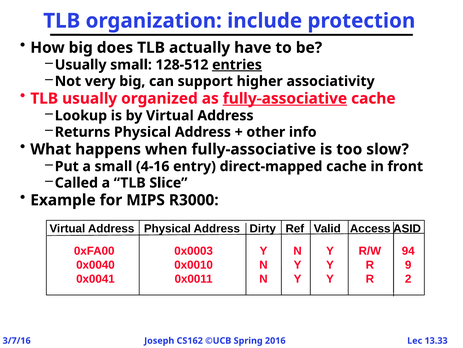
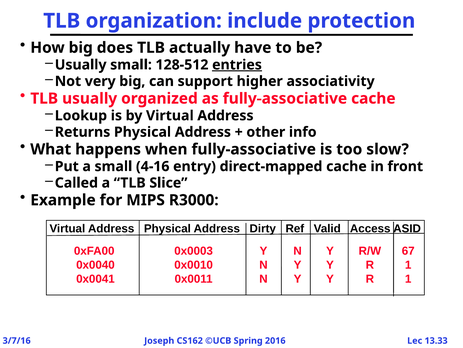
fully-associative at (285, 98) underline: present -> none
94: 94 -> 67
9 at (408, 264): 9 -> 1
2 at (408, 278): 2 -> 1
